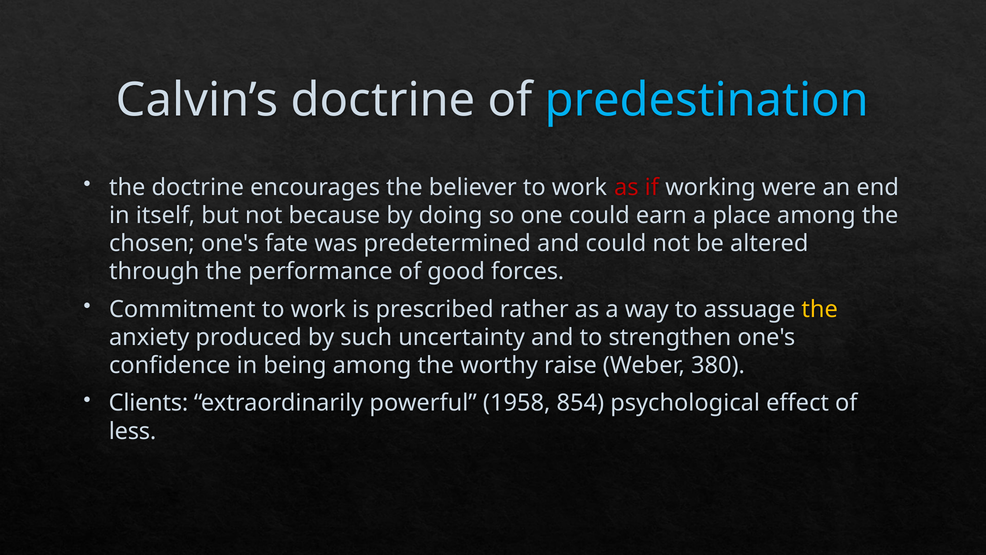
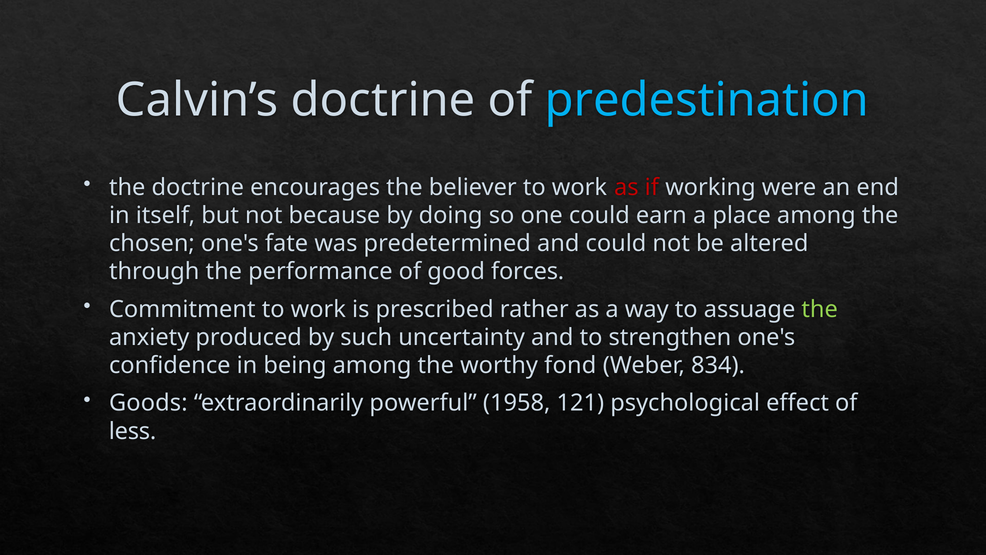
the at (820, 309) colour: yellow -> light green
raise: raise -> fond
380: 380 -> 834
Clients: Clients -> Goods
854: 854 -> 121
